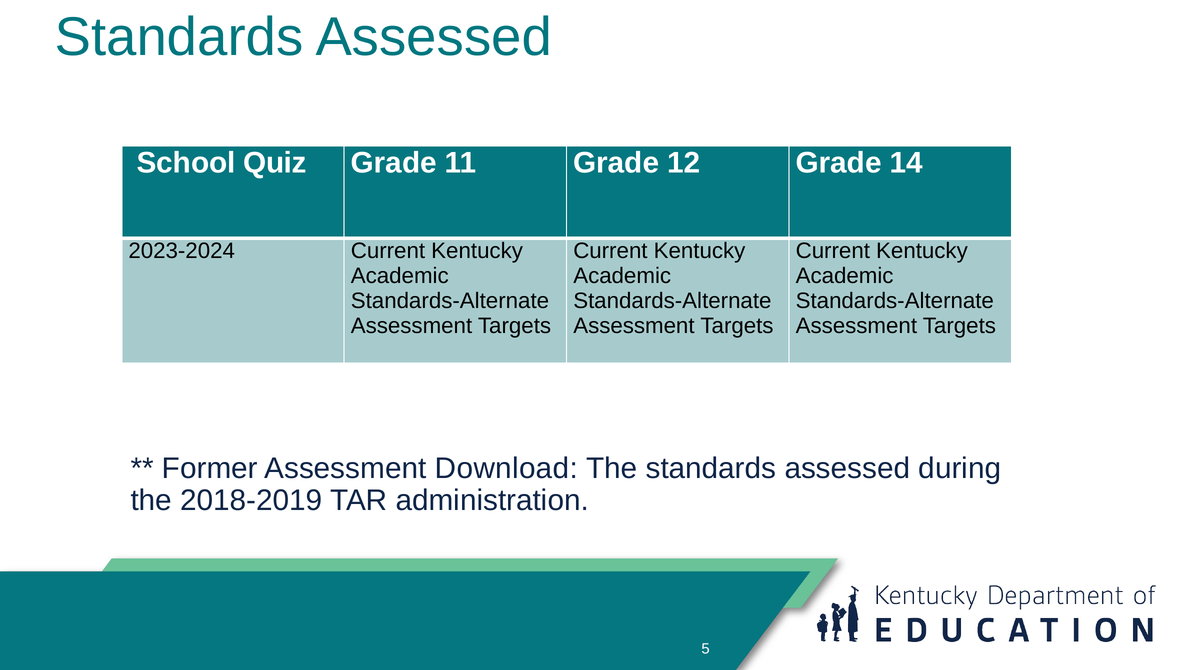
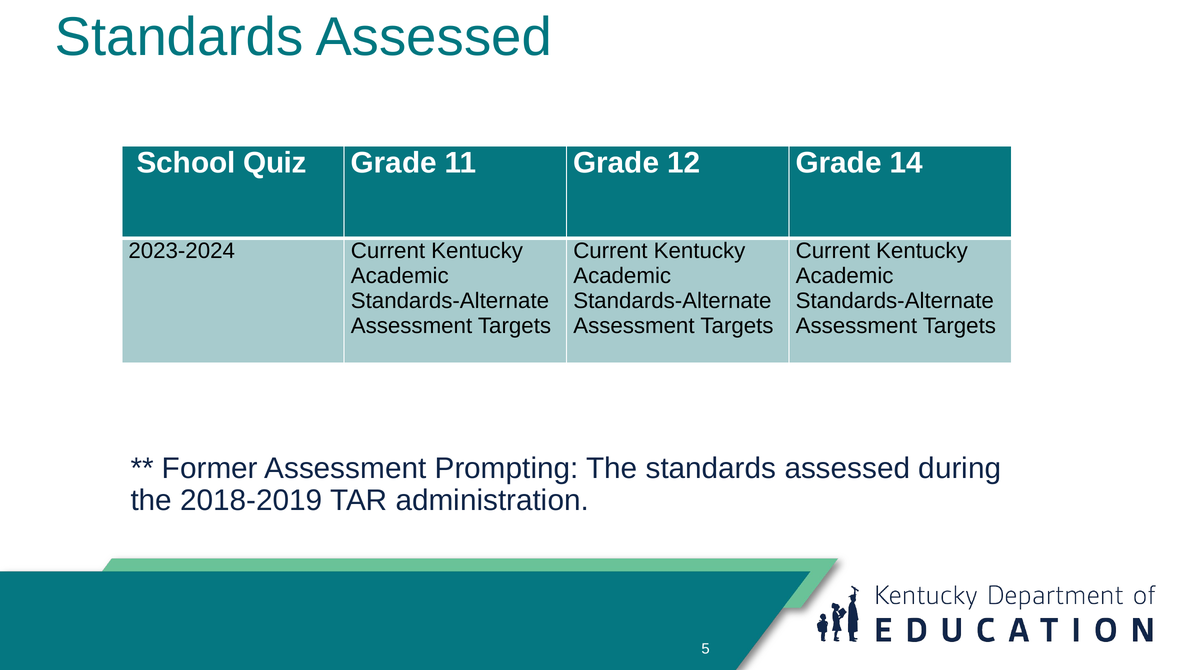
Download: Download -> Prompting
